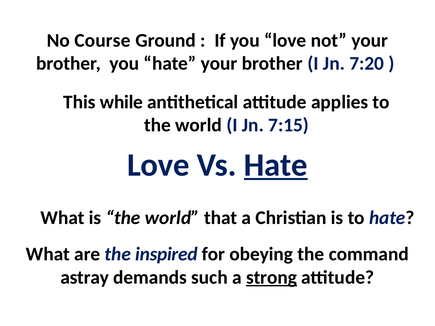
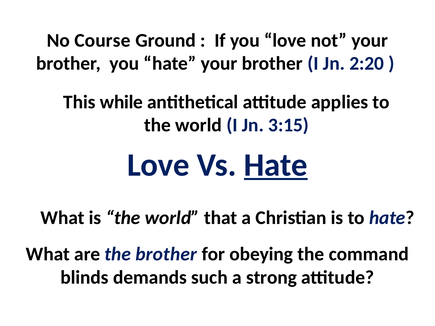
7:20: 7:20 -> 2:20
7:15: 7:15 -> 3:15
the inspired: inspired -> brother
astray: astray -> blinds
strong underline: present -> none
